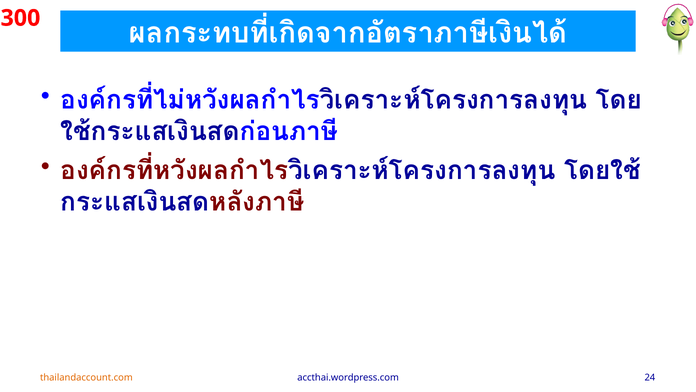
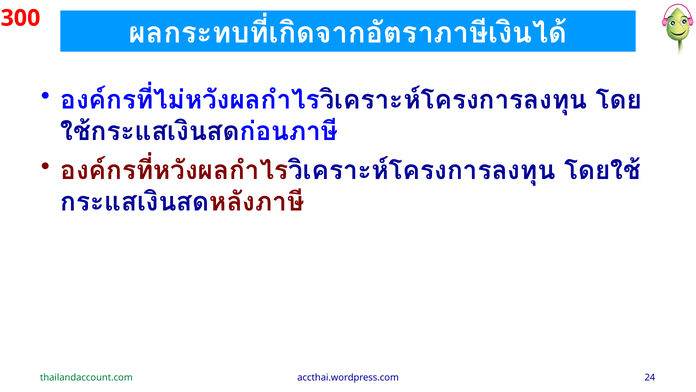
thailandaccount.com colour: orange -> green
